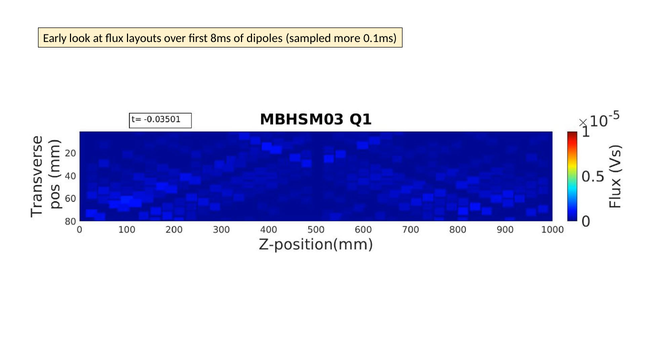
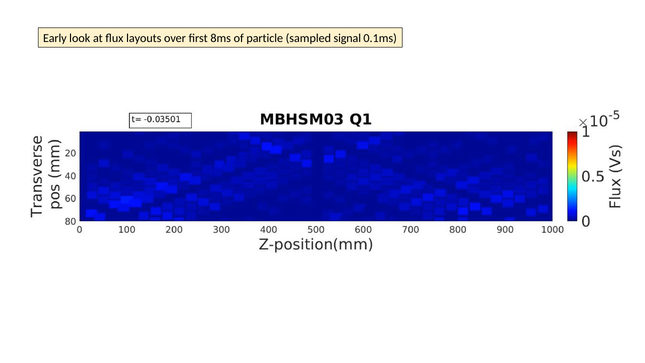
dipoles: dipoles -> particle
more: more -> signal
